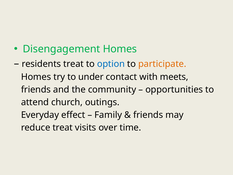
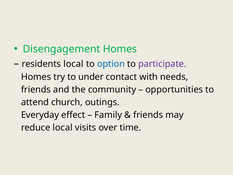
residents treat: treat -> local
participate colour: orange -> purple
meets: meets -> needs
reduce treat: treat -> local
